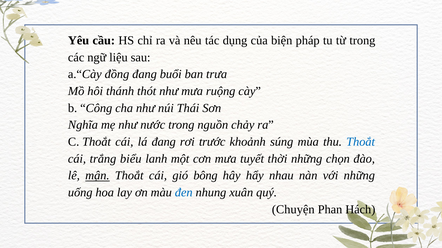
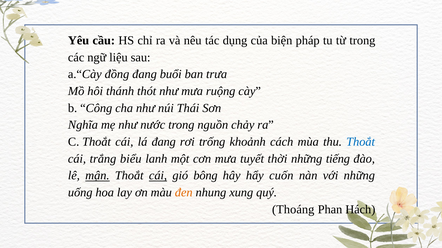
trước: trước -> trống
súng: súng -> cách
chọn: chọn -> tiếng
cái at (158, 176) underline: none -> present
nhau: nhau -> cuốn
đen colour: blue -> orange
xuân: xuân -> xung
Chuyện: Chuyện -> Thoáng
